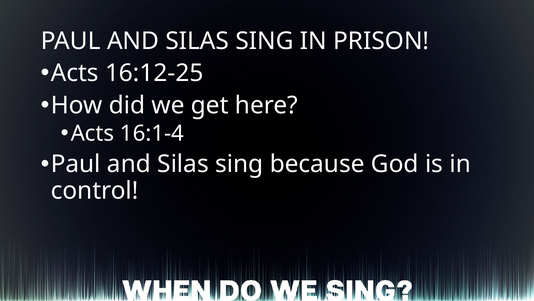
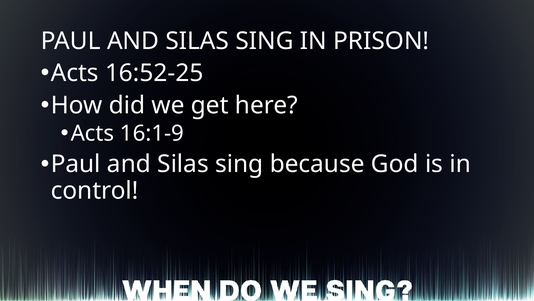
16:12-25: 16:12-25 -> 16:52-25
16:1-4: 16:1-4 -> 16:1-9
